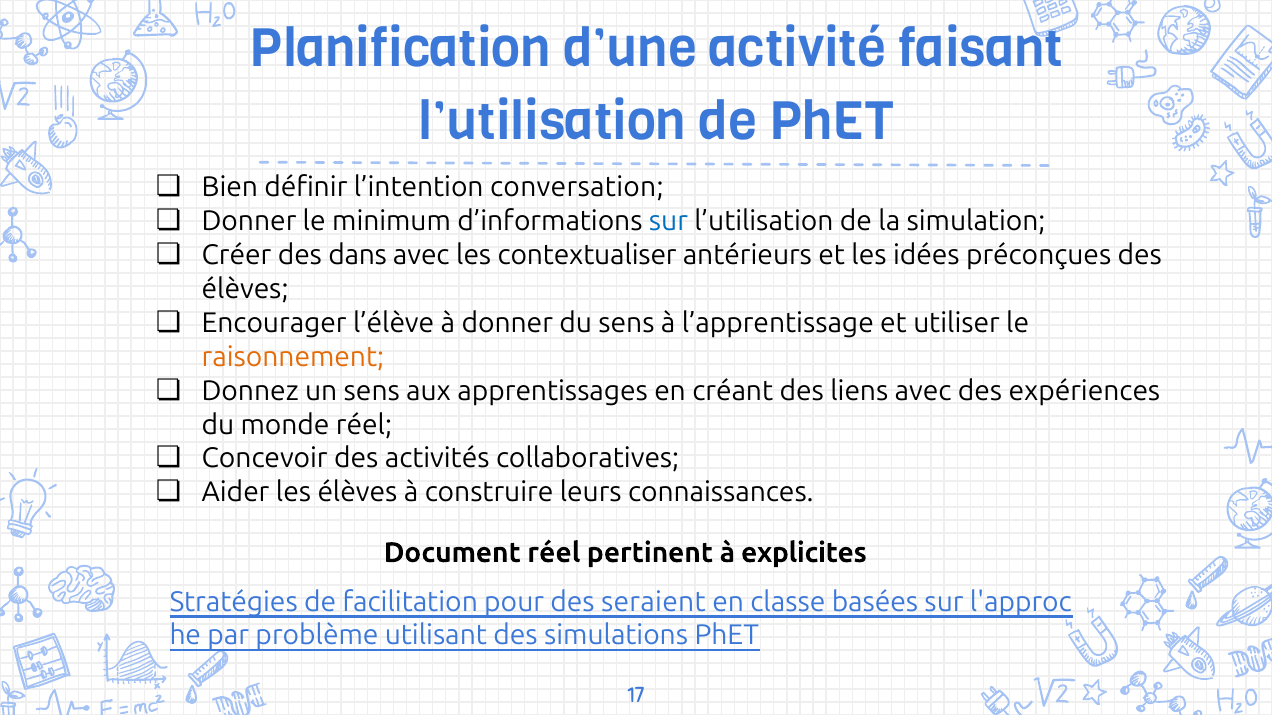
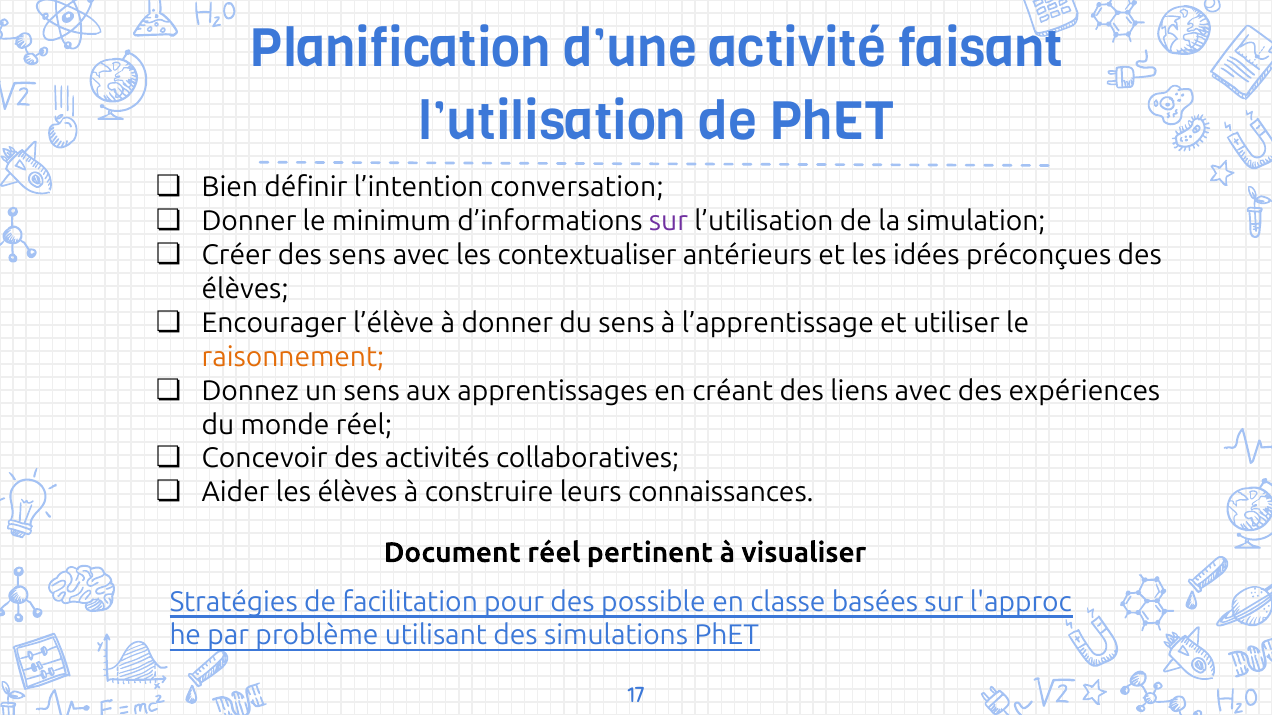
sur at (668, 222) colour: blue -> purple
des dans: dans -> sens
explicites: explicites -> visualiser
seraient: seraient -> possible
